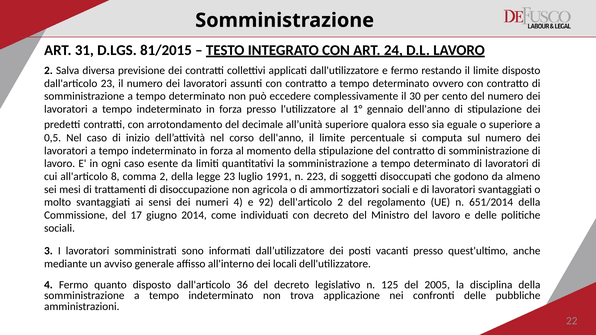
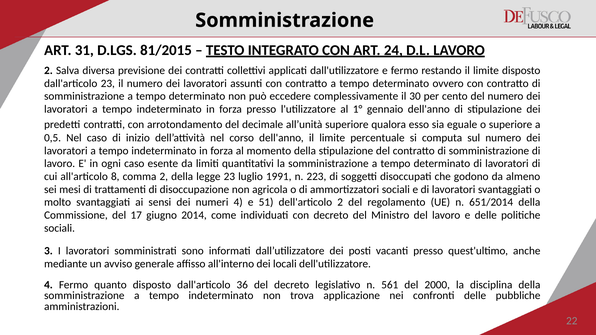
92: 92 -> 51
125: 125 -> 561
2005: 2005 -> 2000
